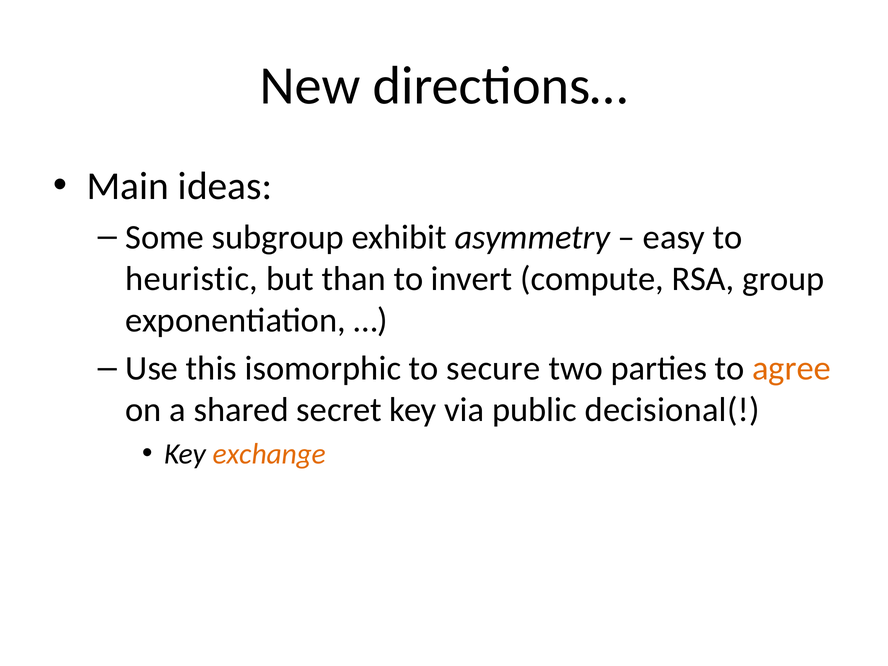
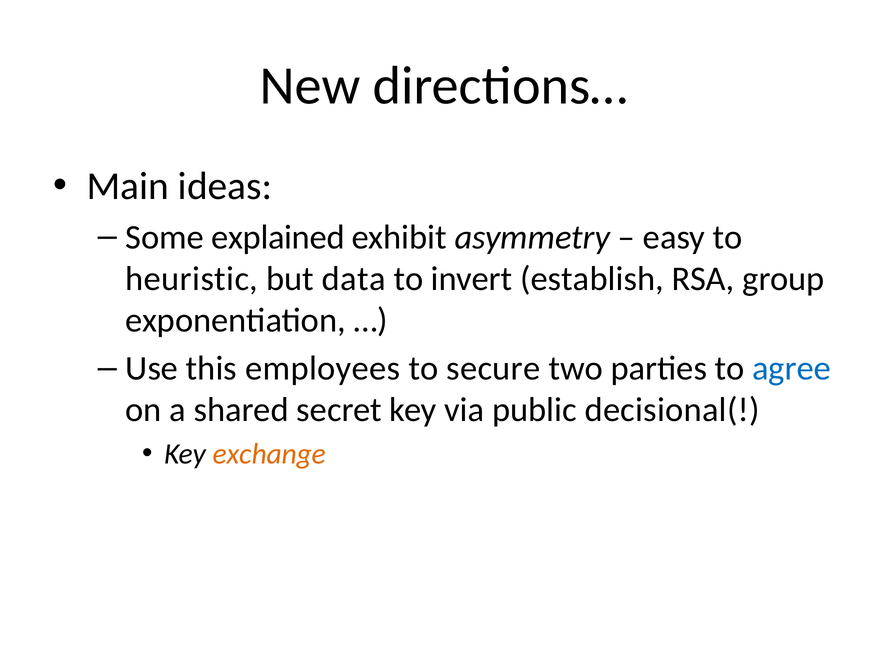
subgroup: subgroup -> explained
than: than -> data
compute: compute -> establish
isomorphic: isomorphic -> employees
agree colour: orange -> blue
